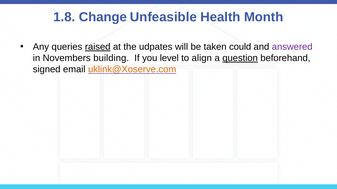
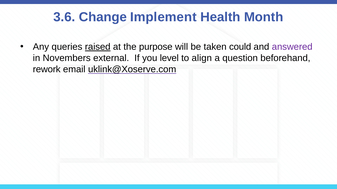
1.8: 1.8 -> 3.6
Unfeasible: Unfeasible -> Implement
udpates: udpates -> purpose
building: building -> external
question underline: present -> none
signed: signed -> rework
uklink@Xoserve.com colour: orange -> black
